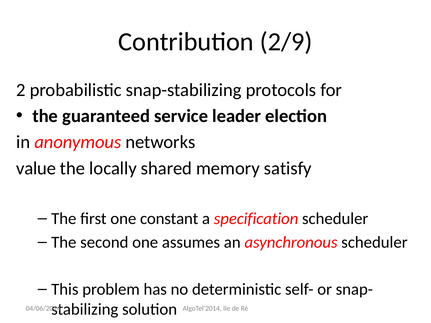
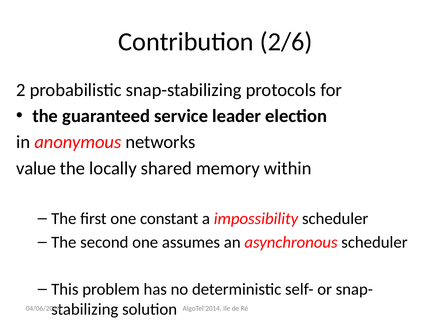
2/9: 2/9 -> 2/6
satisfy: satisfy -> within
specification: specification -> impossibility
